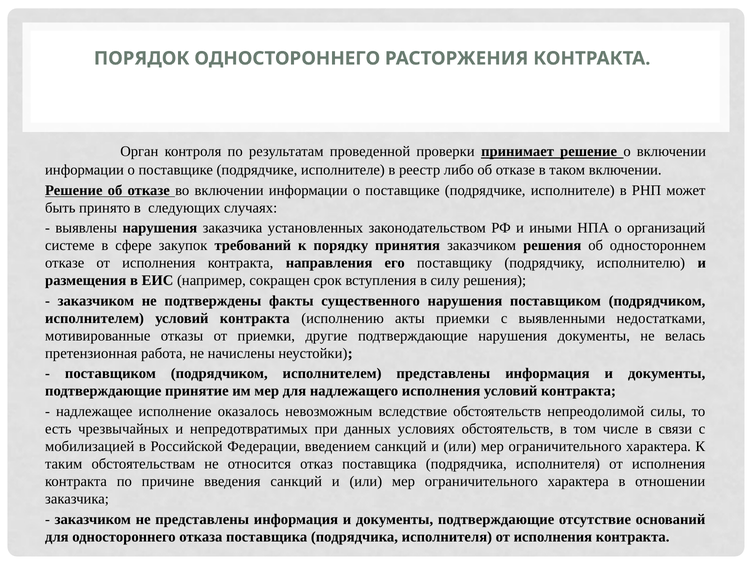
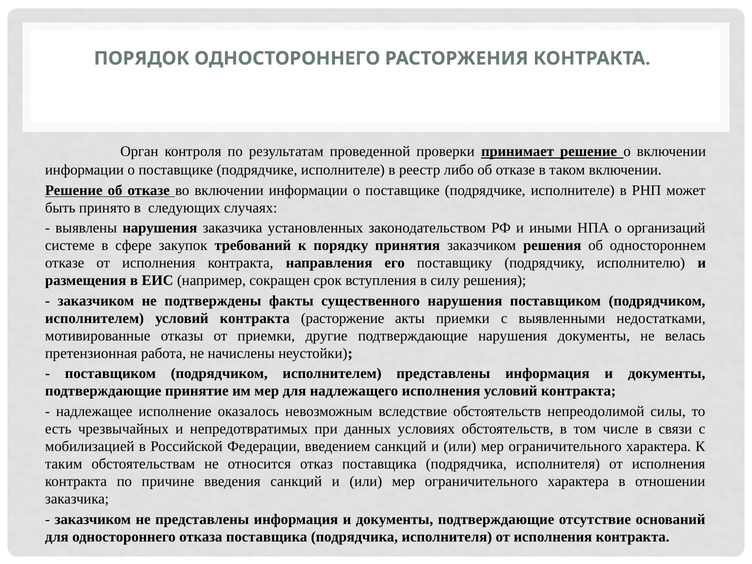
исполнению: исполнению -> расторжение
